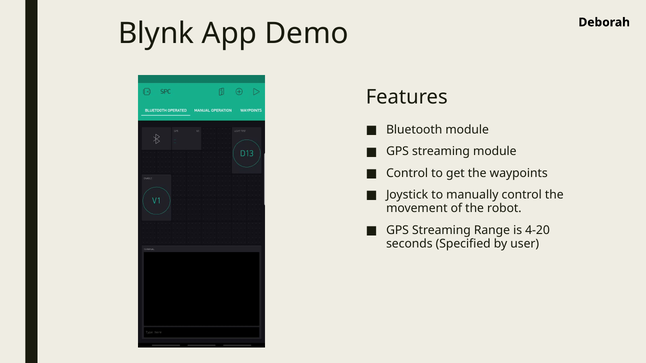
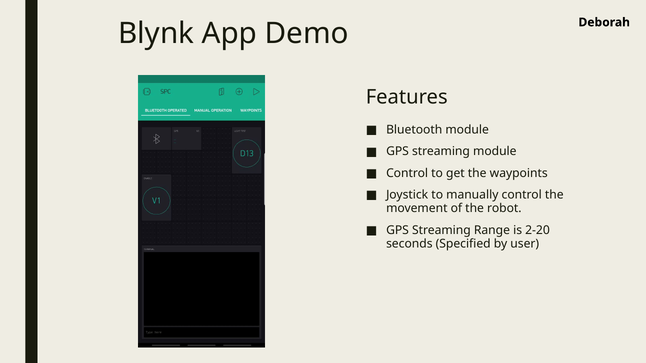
4-20: 4-20 -> 2-20
